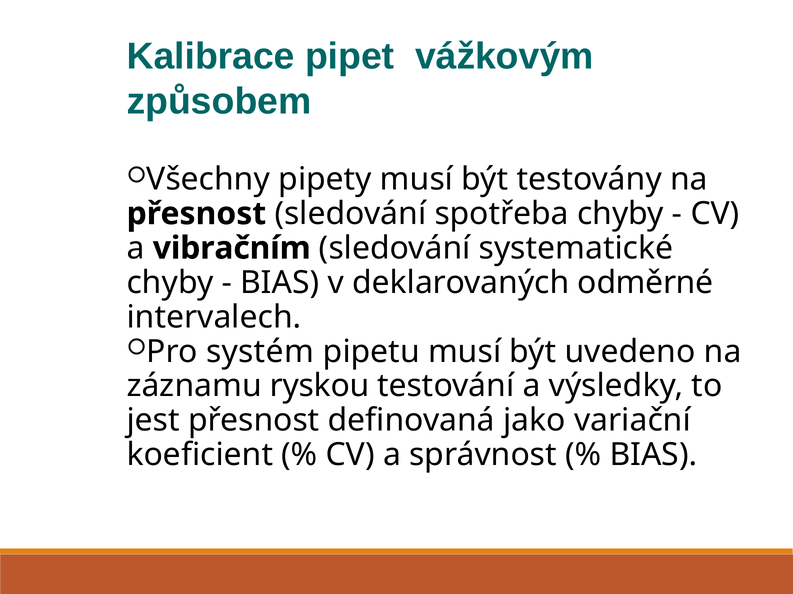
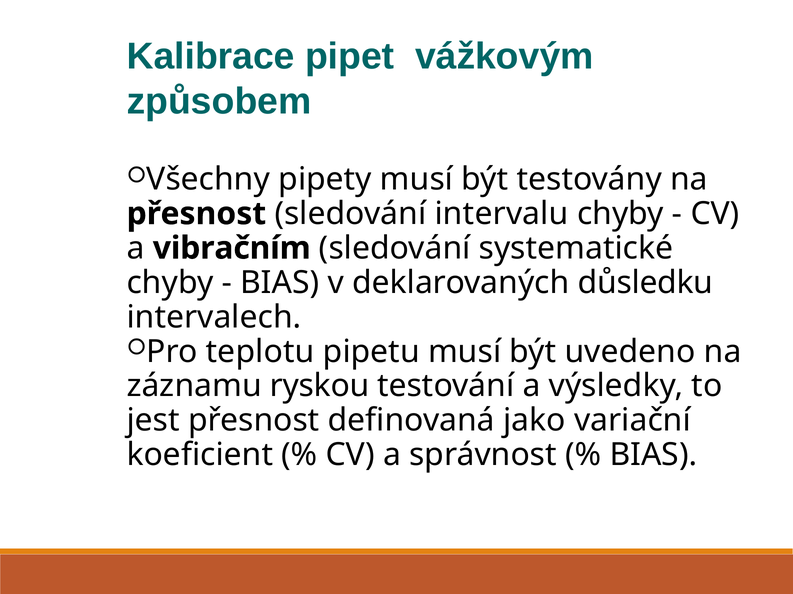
spotřeba: spotřeba -> intervalu
odměrné: odměrné -> důsledku
systém: systém -> teplotu
